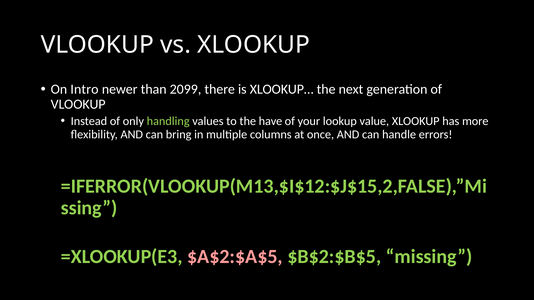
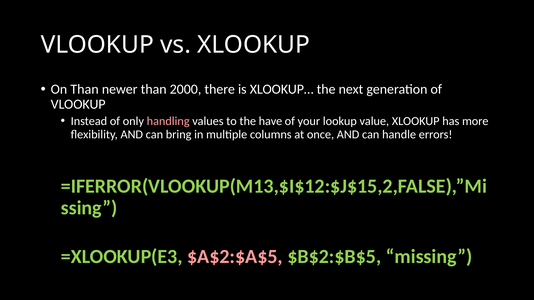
On Intro: Intro -> Than
2099: 2099 -> 2000
handling colour: light green -> pink
